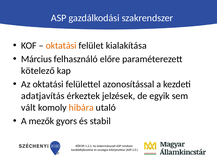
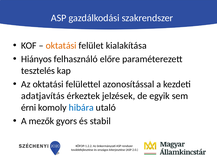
Március: Március -> Hiányos
kötelező: kötelező -> tesztelés
vált: vált -> érni
hibára colour: orange -> blue
